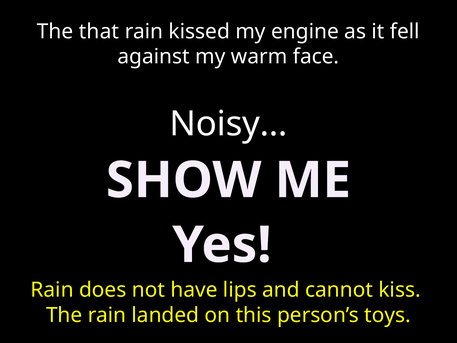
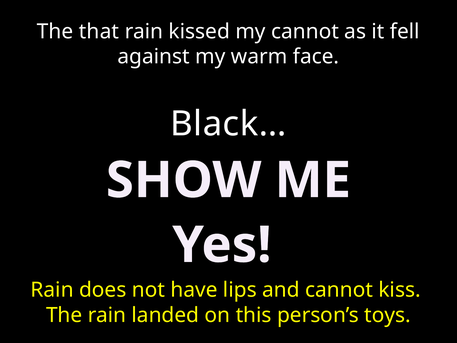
my engine: engine -> cannot
Noisy…: Noisy… -> Black…
